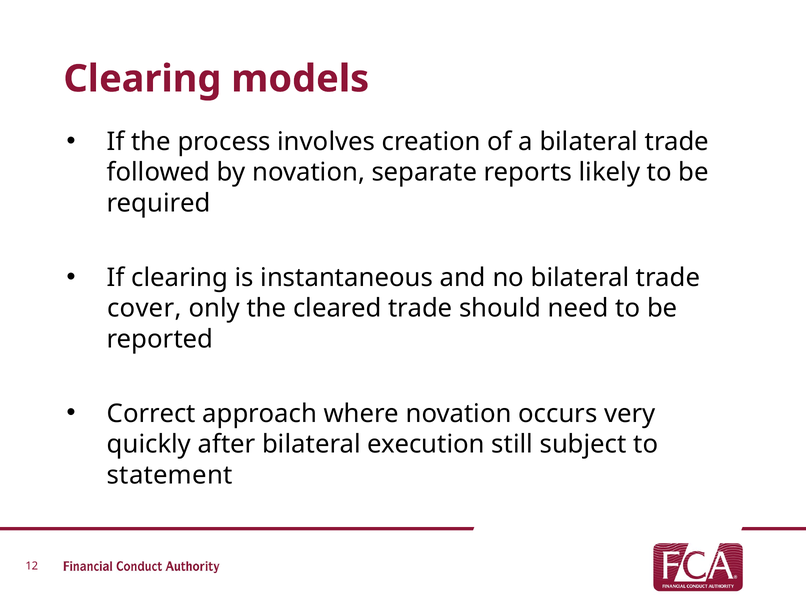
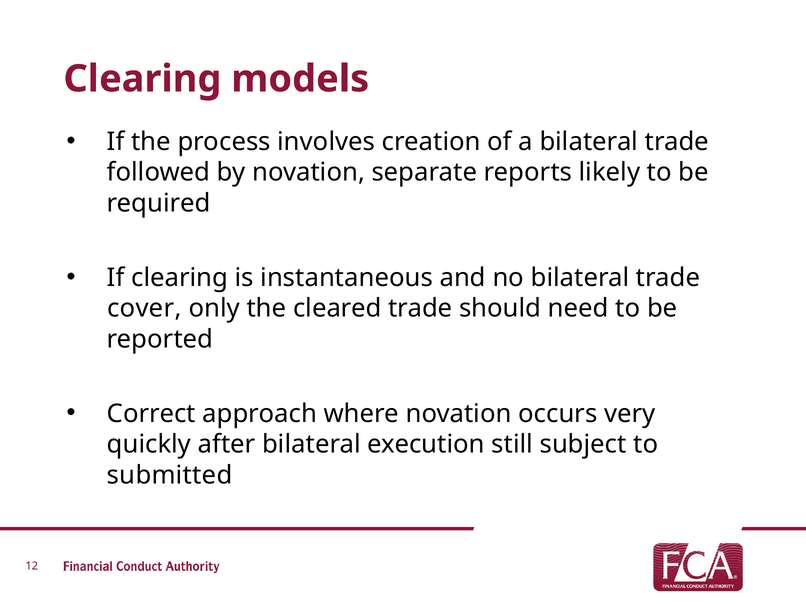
statement: statement -> submitted
